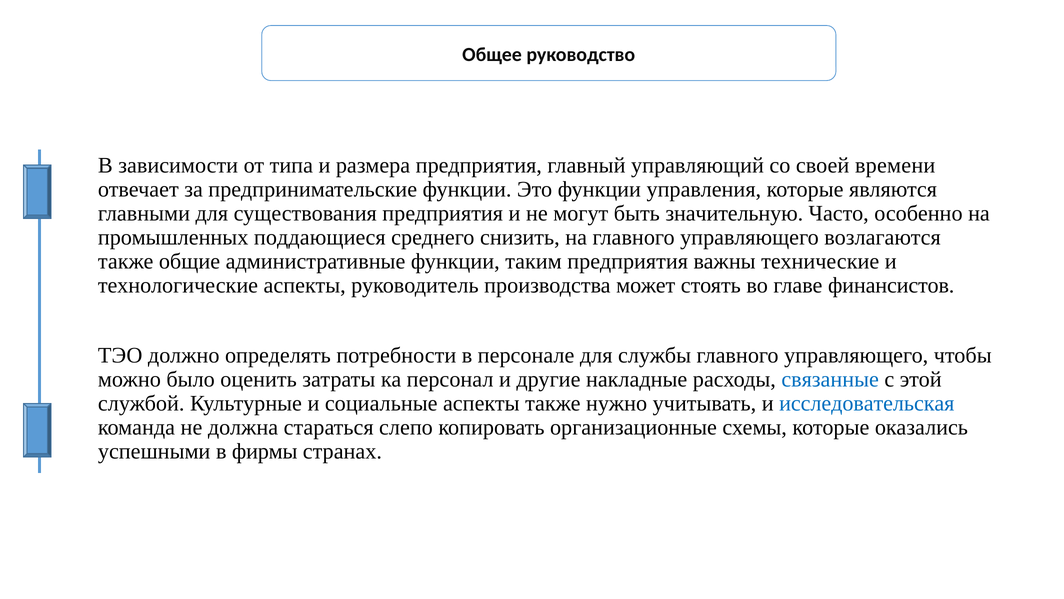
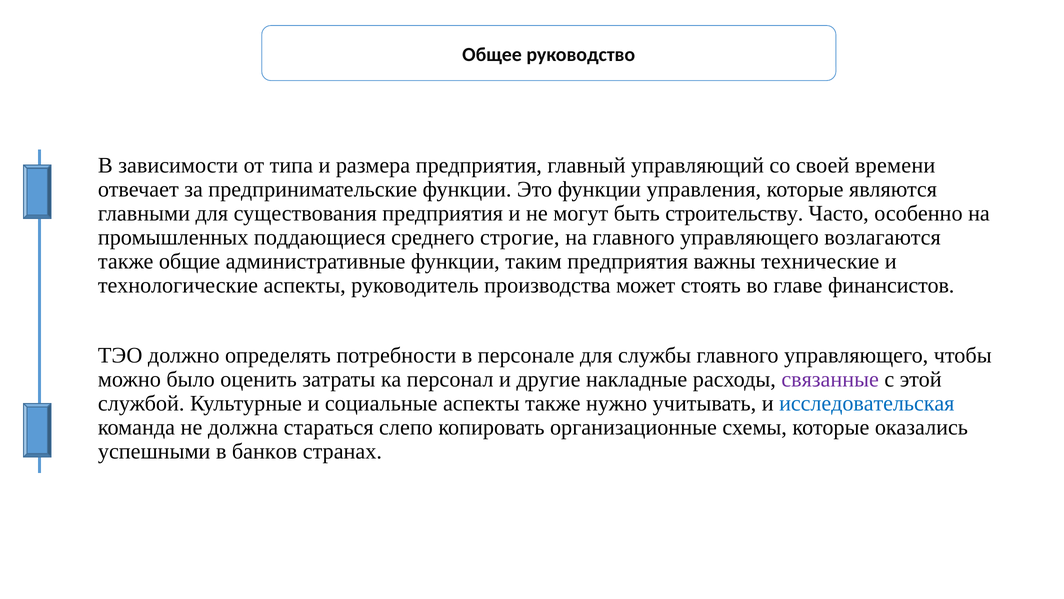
значительную: значительную -> строительству
снизить: снизить -> строгие
связанные colour: blue -> purple
фирмы: фирмы -> банков
